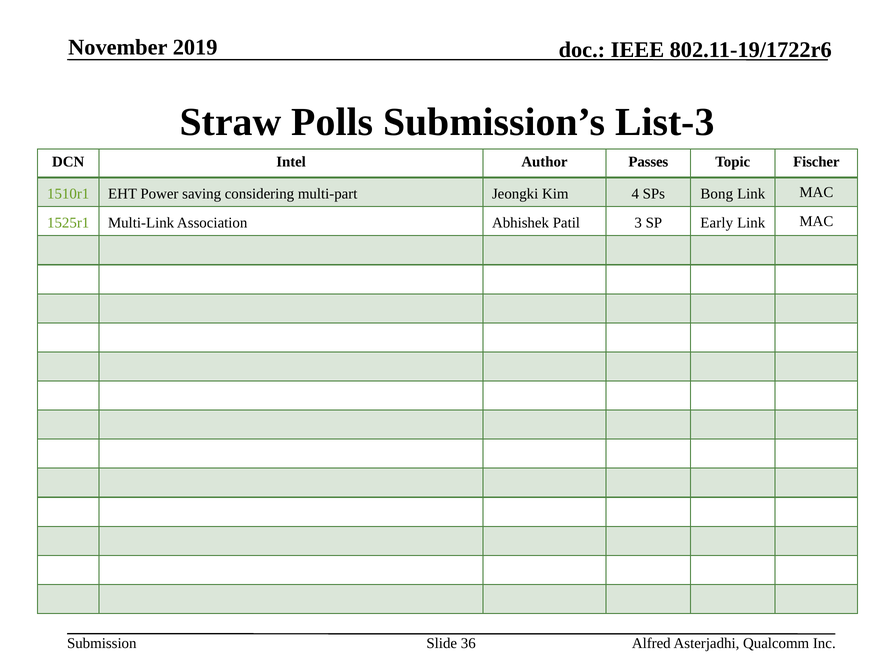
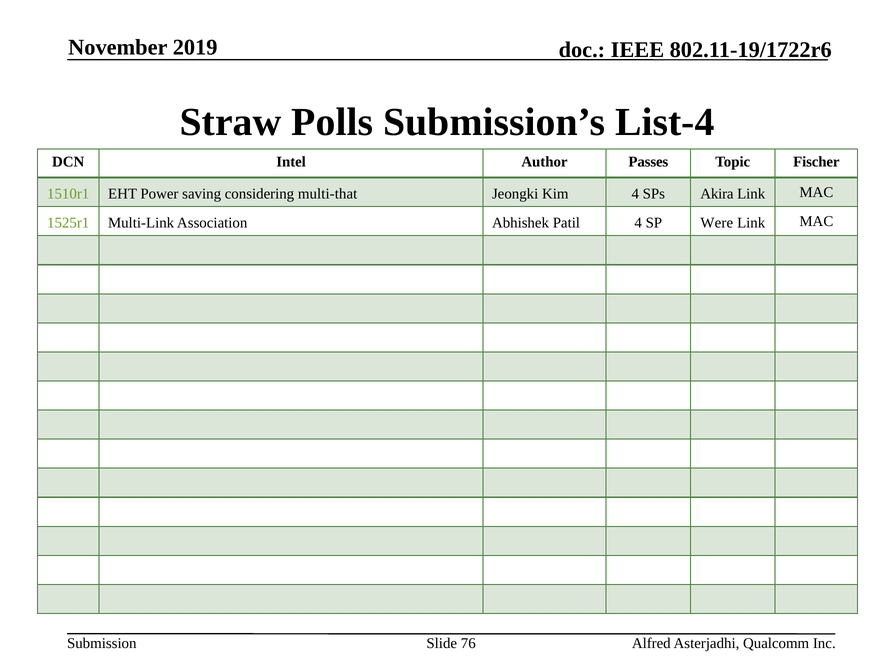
List-3: List-3 -> List-4
multi-part: multi-part -> multi-that
Bong: Bong -> Akira
Patil 3: 3 -> 4
Early: Early -> Were
36: 36 -> 76
